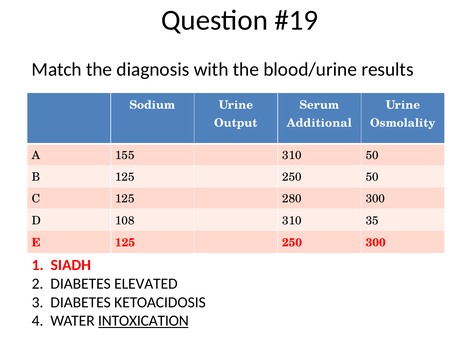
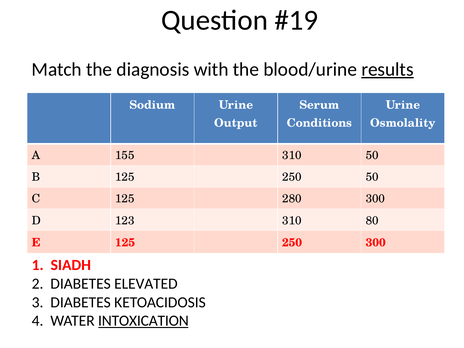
results underline: none -> present
Additional: Additional -> Conditions
108: 108 -> 123
35: 35 -> 80
